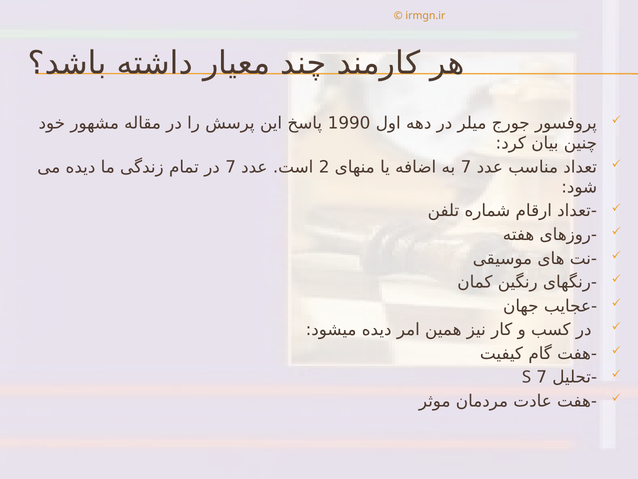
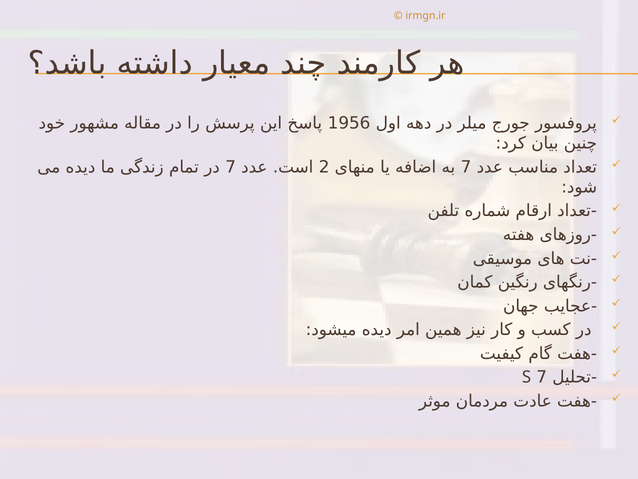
1990: 1990 -> 1956
